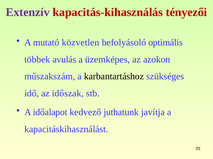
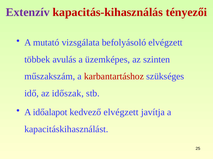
közvetlen: közvetlen -> vizsgálata
befolyásoló optimális: optimális -> elvégzett
azokon: azokon -> szinten
karbantartáshoz colour: black -> red
kedvező juthatunk: juthatunk -> elvégzett
